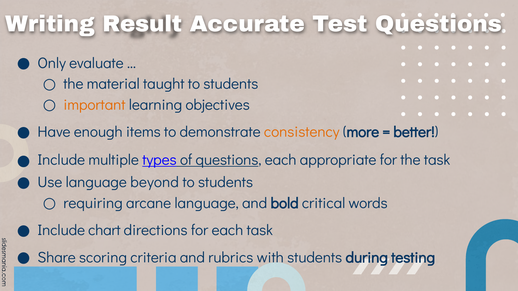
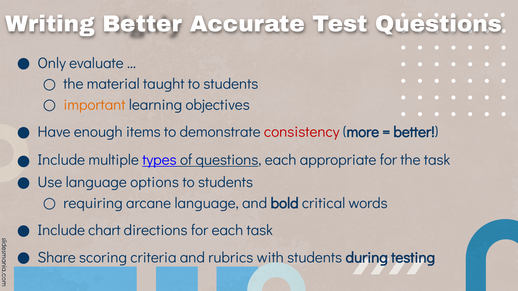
Writing Result: Result -> Better
consistency colour: orange -> red
beyond: beyond -> options
